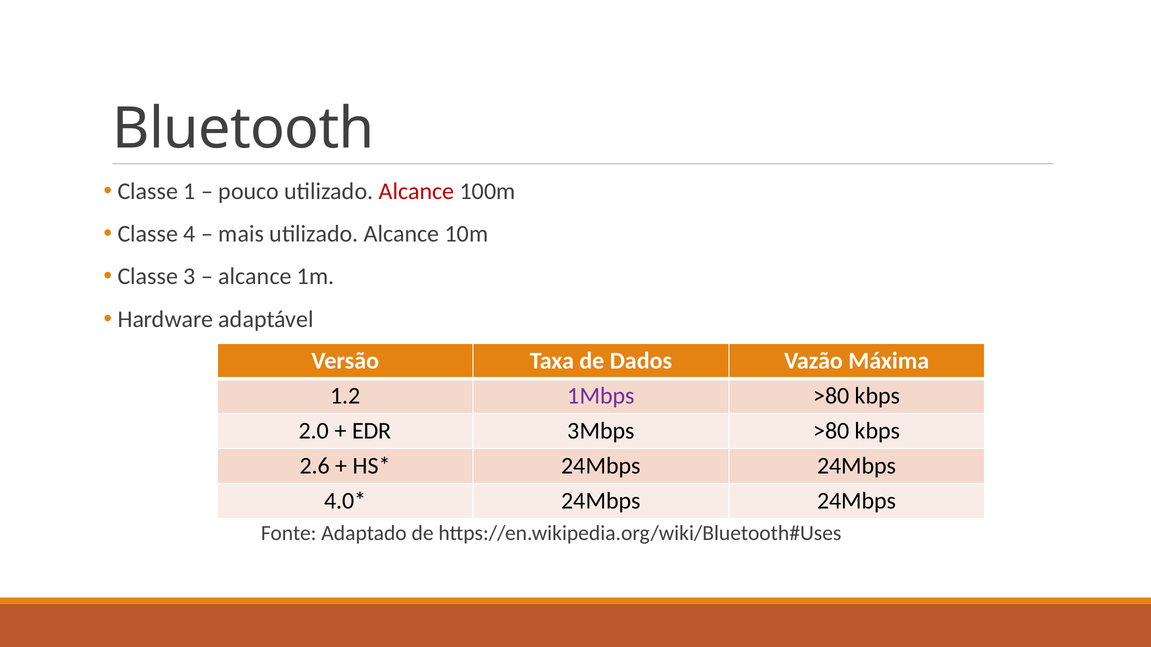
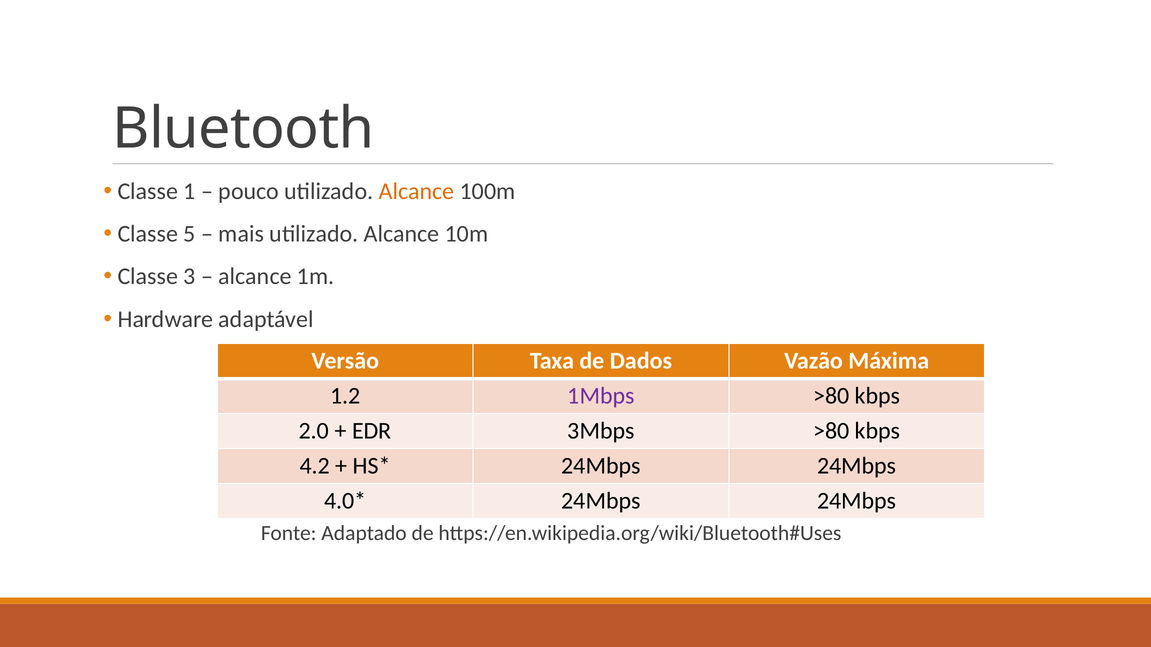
Alcance at (417, 191) colour: red -> orange
4: 4 -> 5
2.6: 2.6 -> 4.2
